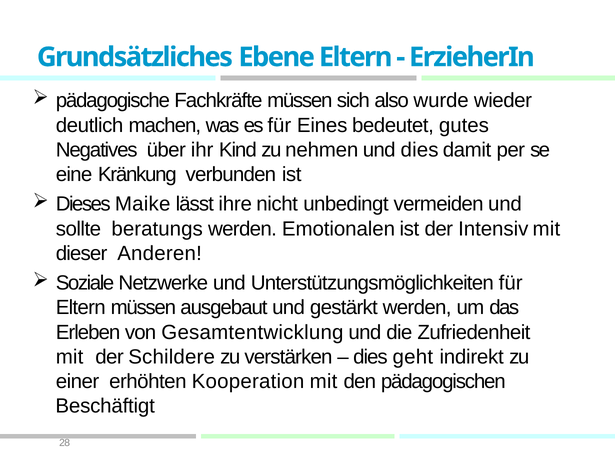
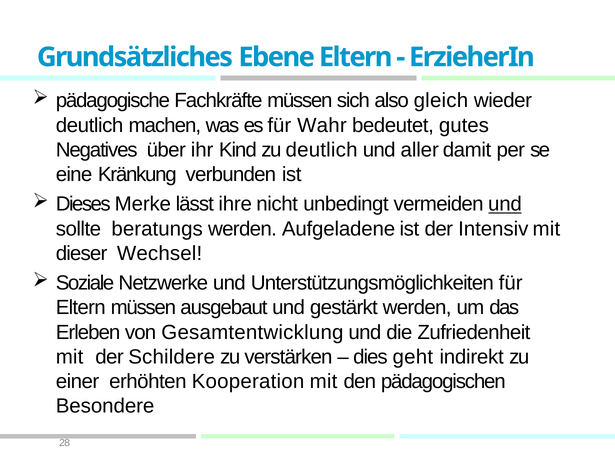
wurde: wurde -> gleich
Eines: Eines -> Wahr
zu nehmen: nehmen -> deutlich
und dies: dies -> aller
Maike: Maike -> Merke
und at (505, 204) underline: none -> present
Emotionalen: Emotionalen -> Aufgeladene
Anderen: Anderen -> Wechsel
Beschäftigt: Beschäftigt -> Besondere
